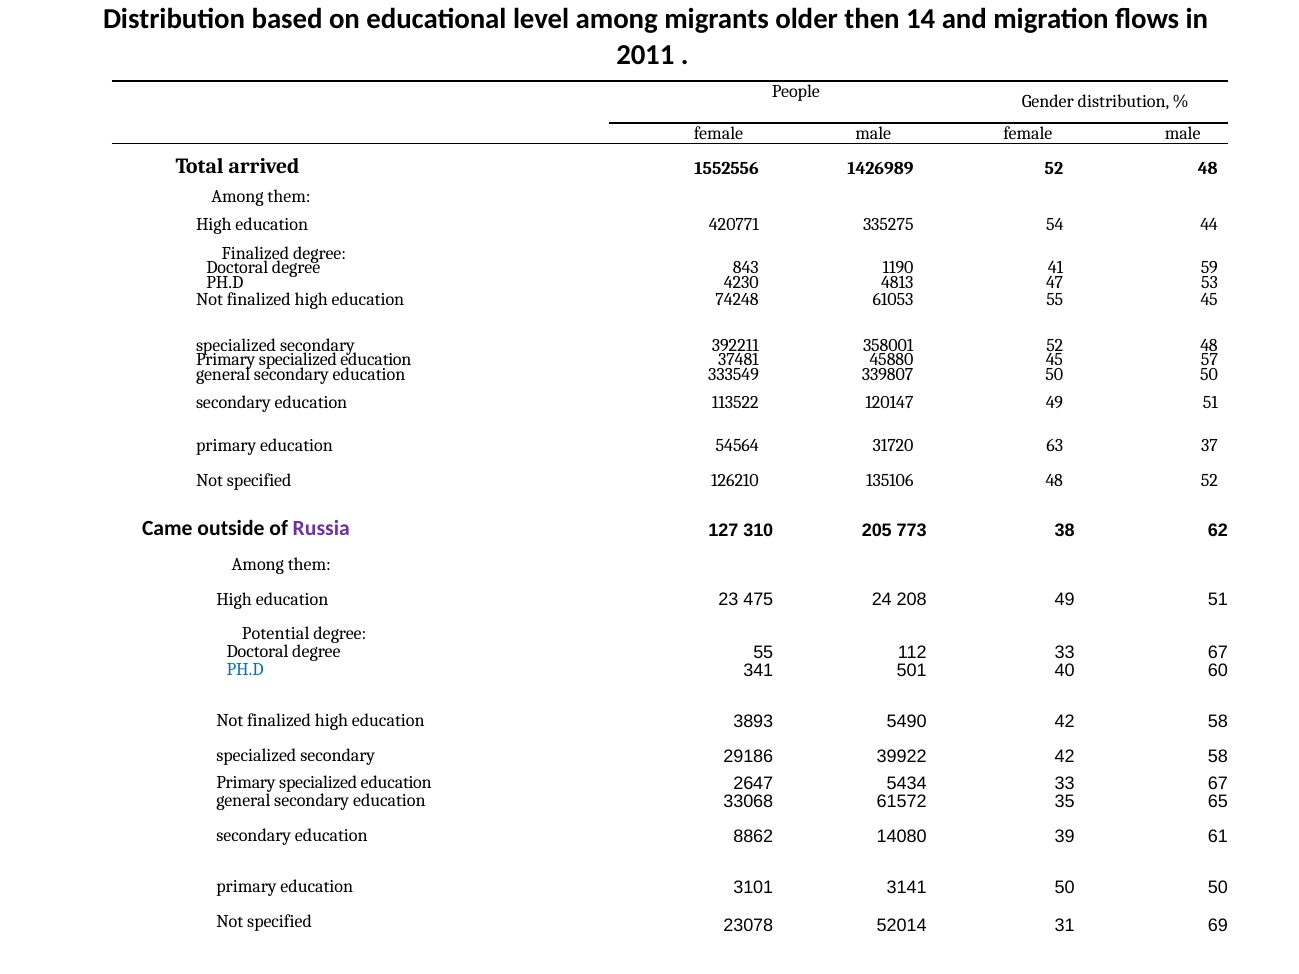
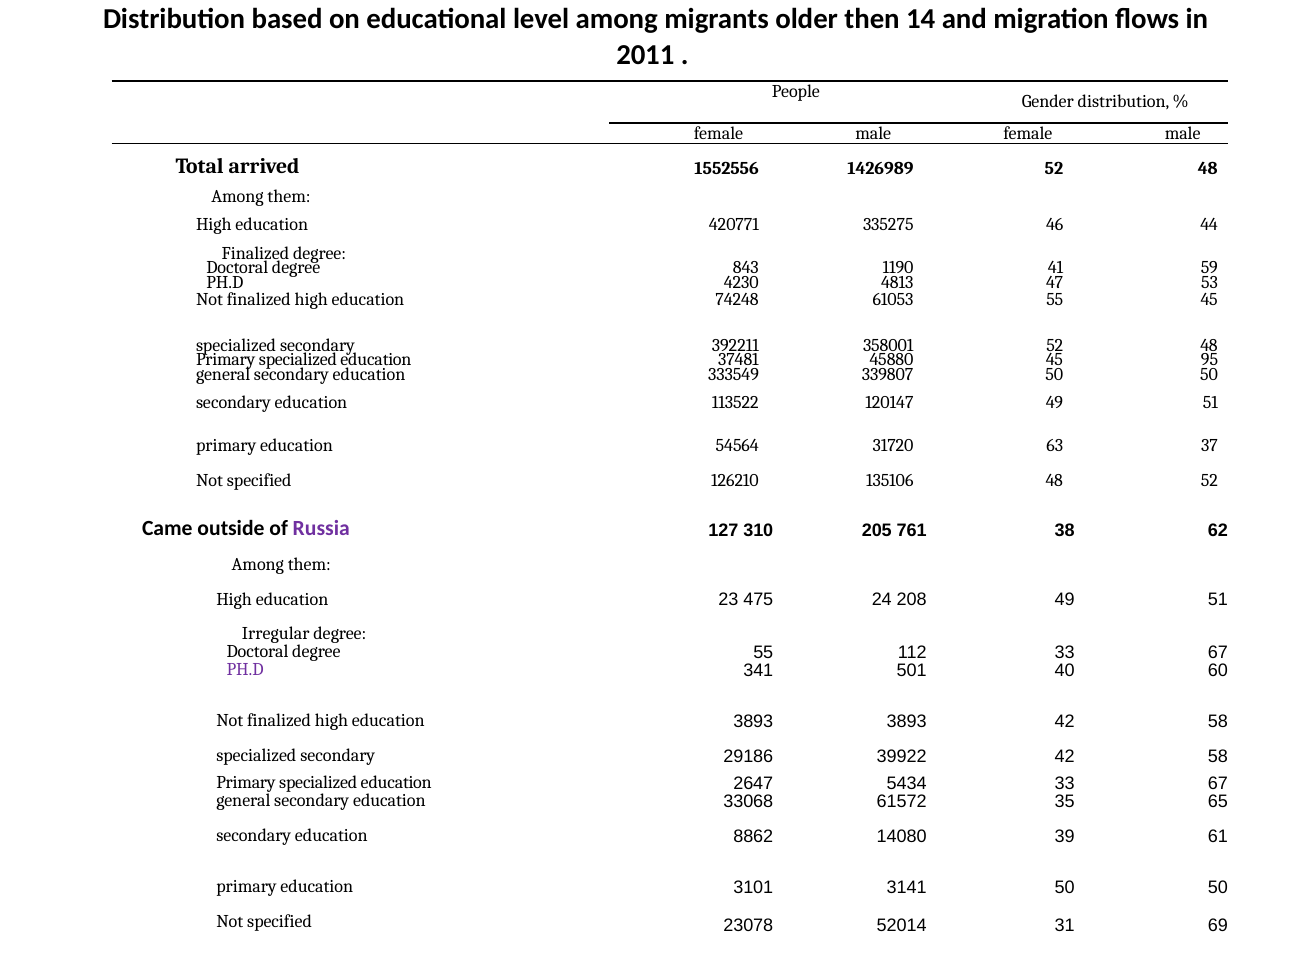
54: 54 -> 46
57: 57 -> 95
773: 773 -> 761
Potential: Potential -> Irregular
PH.D at (245, 670) colour: blue -> purple
3893 5490: 5490 -> 3893
